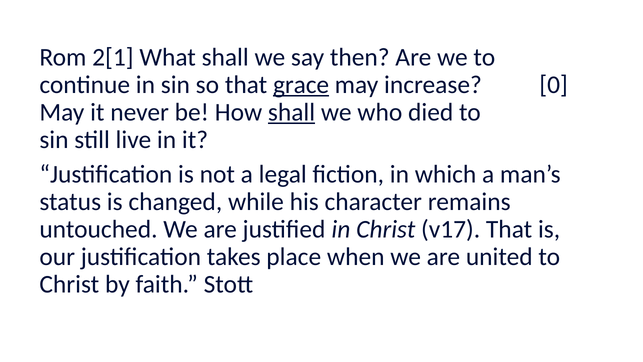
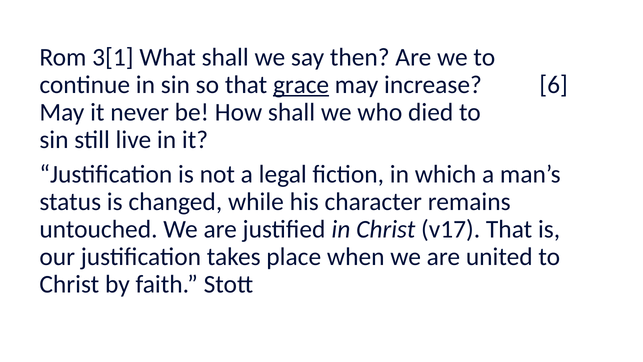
2[1: 2[1 -> 3[1
0: 0 -> 6
shall at (292, 112) underline: present -> none
